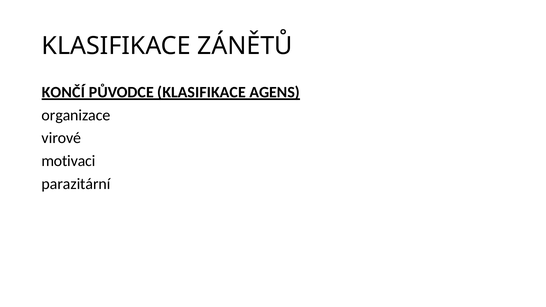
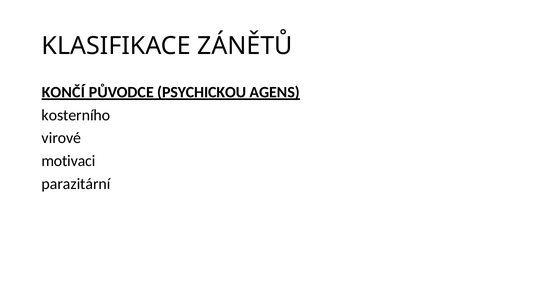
PŮVODCE KLASIFIKACE: KLASIFIKACE -> PSYCHICKOU
organizace: organizace -> kosterního
